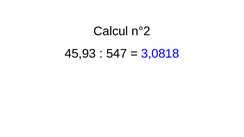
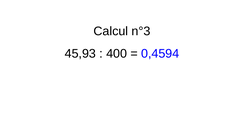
n°2: n°2 -> n°3
547: 547 -> 400
3,0818: 3,0818 -> 0,4594
